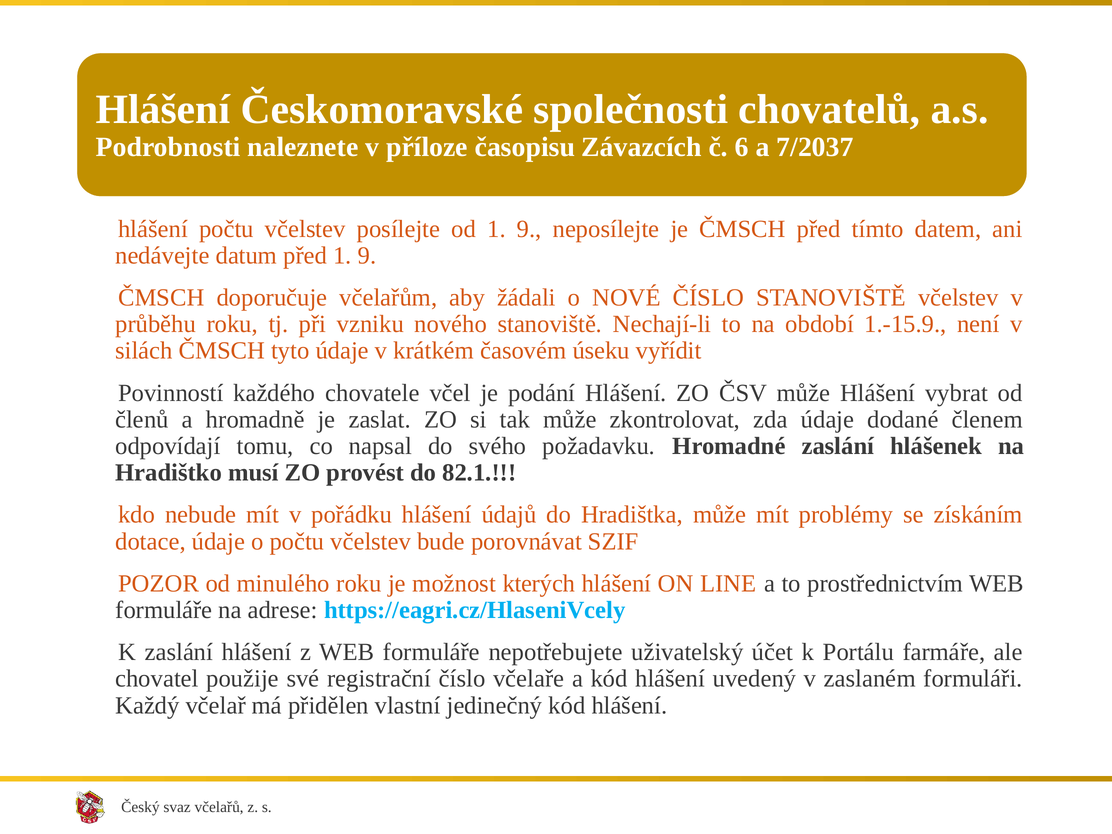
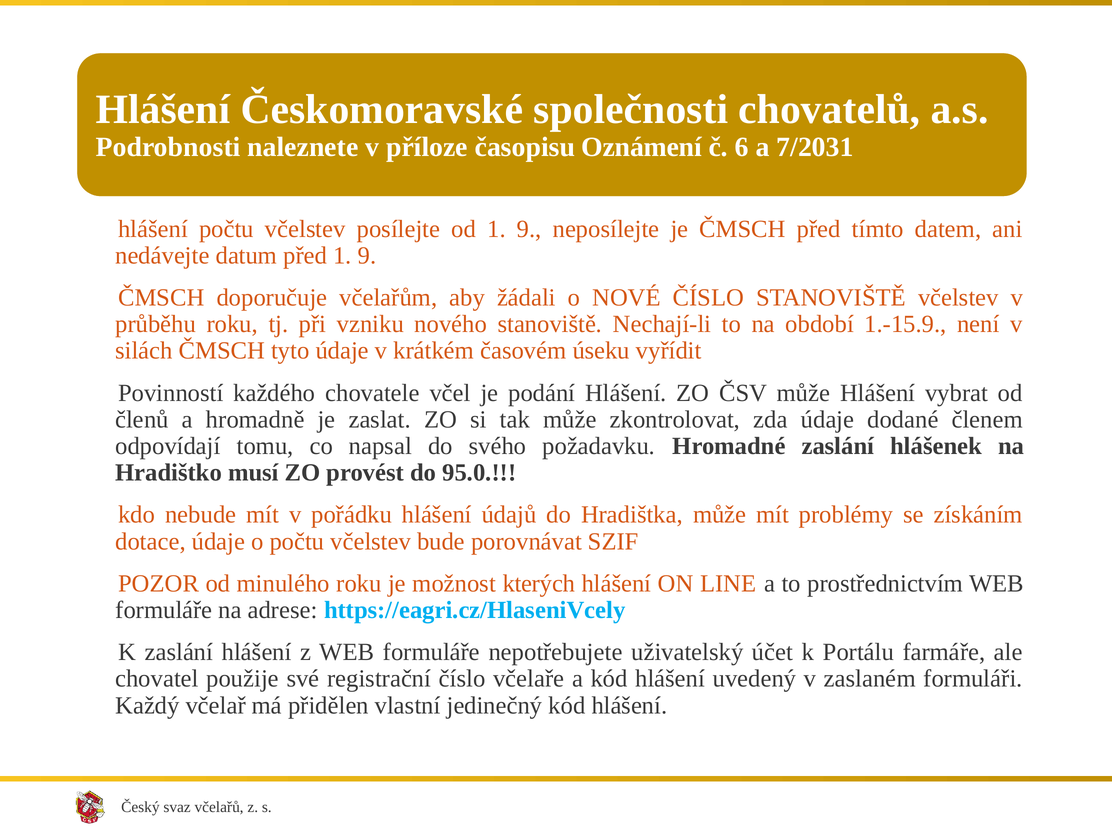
Závazcích: Závazcích -> Oznámení
7/2037: 7/2037 -> 7/2031
82.1: 82.1 -> 95.0
